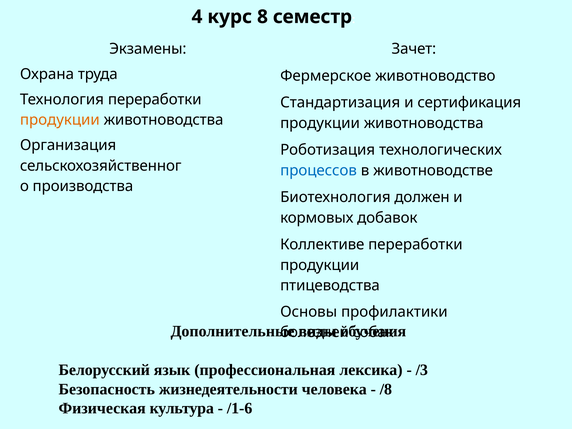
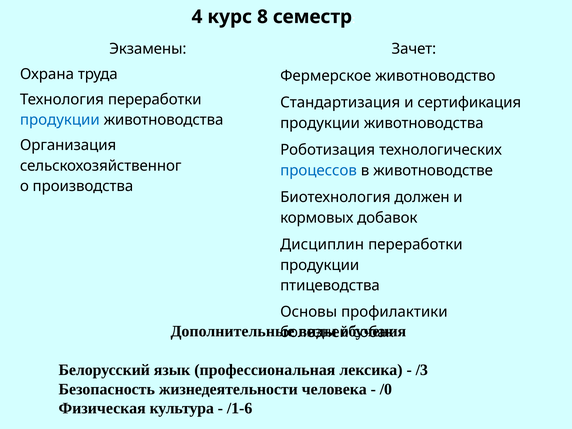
продукции at (60, 120) colour: orange -> blue
Коллективе: Коллективе -> Дисциплин
/8: /8 -> /0
